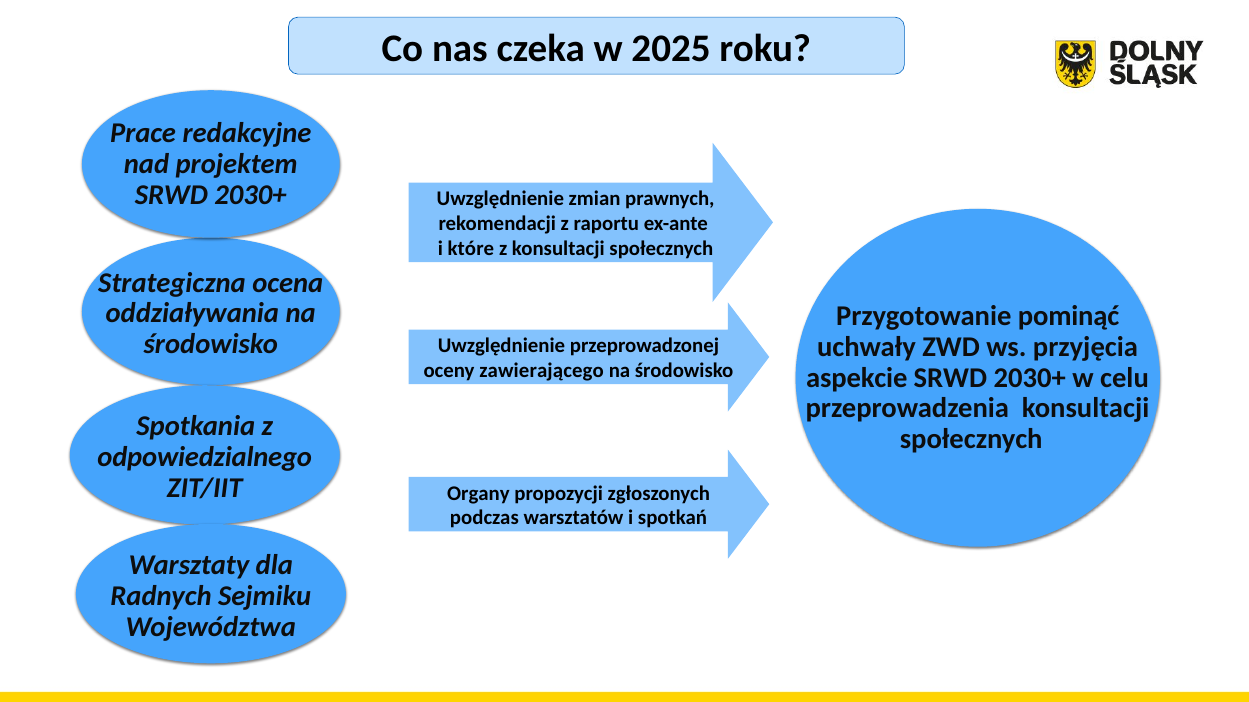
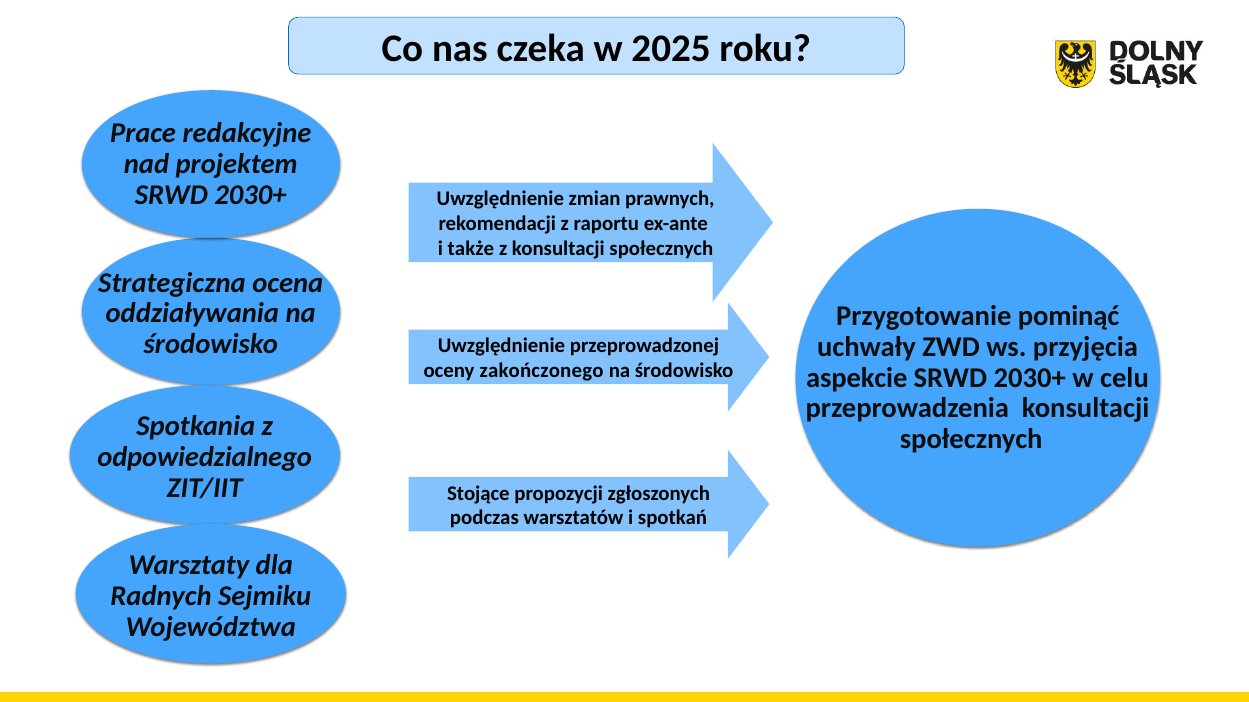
które: które -> także
zawierającego: zawierającego -> zakończonego
Organy: Organy -> Stojące
